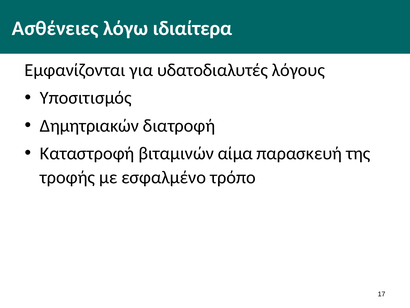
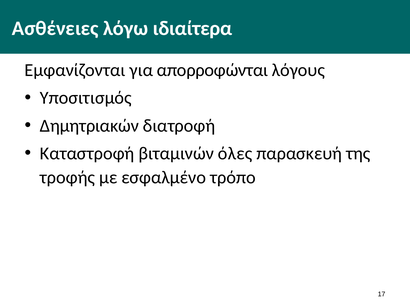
υδατοδιαλυτές: υδατοδιαλυτές -> απορροφώνται
αίμα: αίμα -> όλες
